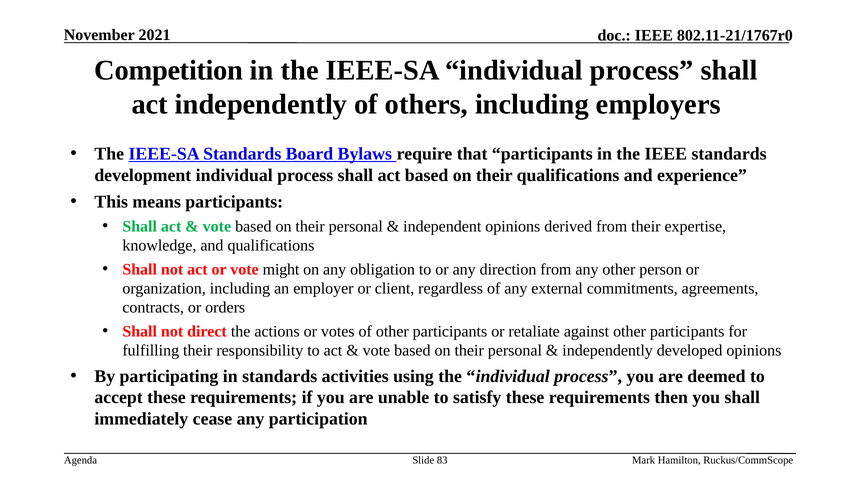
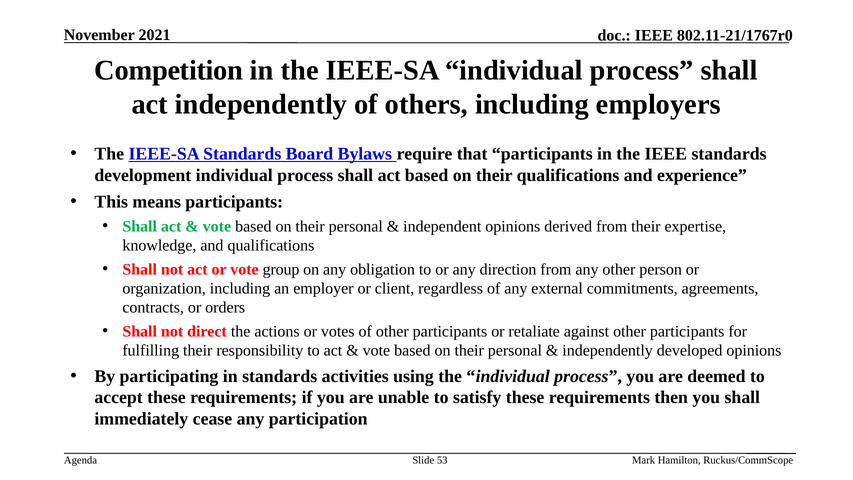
might: might -> group
83: 83 -> 53
